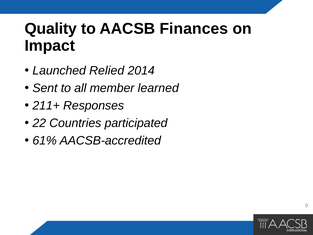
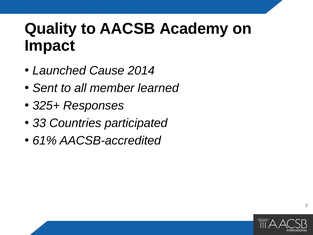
Finances: Finances -> Academy
Relied: Relied -> Cause
211+: 211+ -> 325+
22: 22 -> 33
